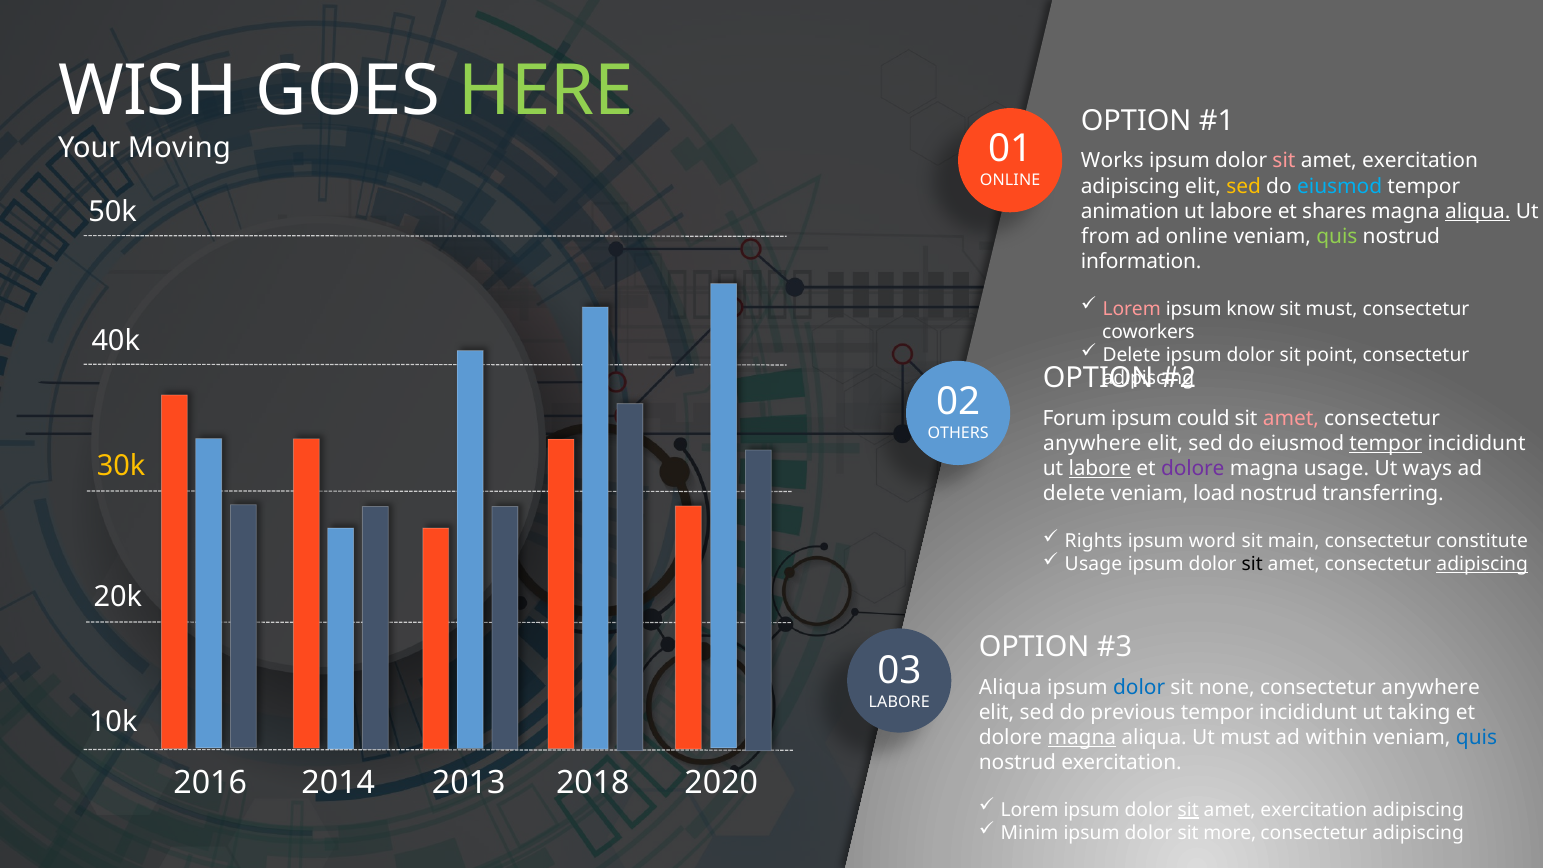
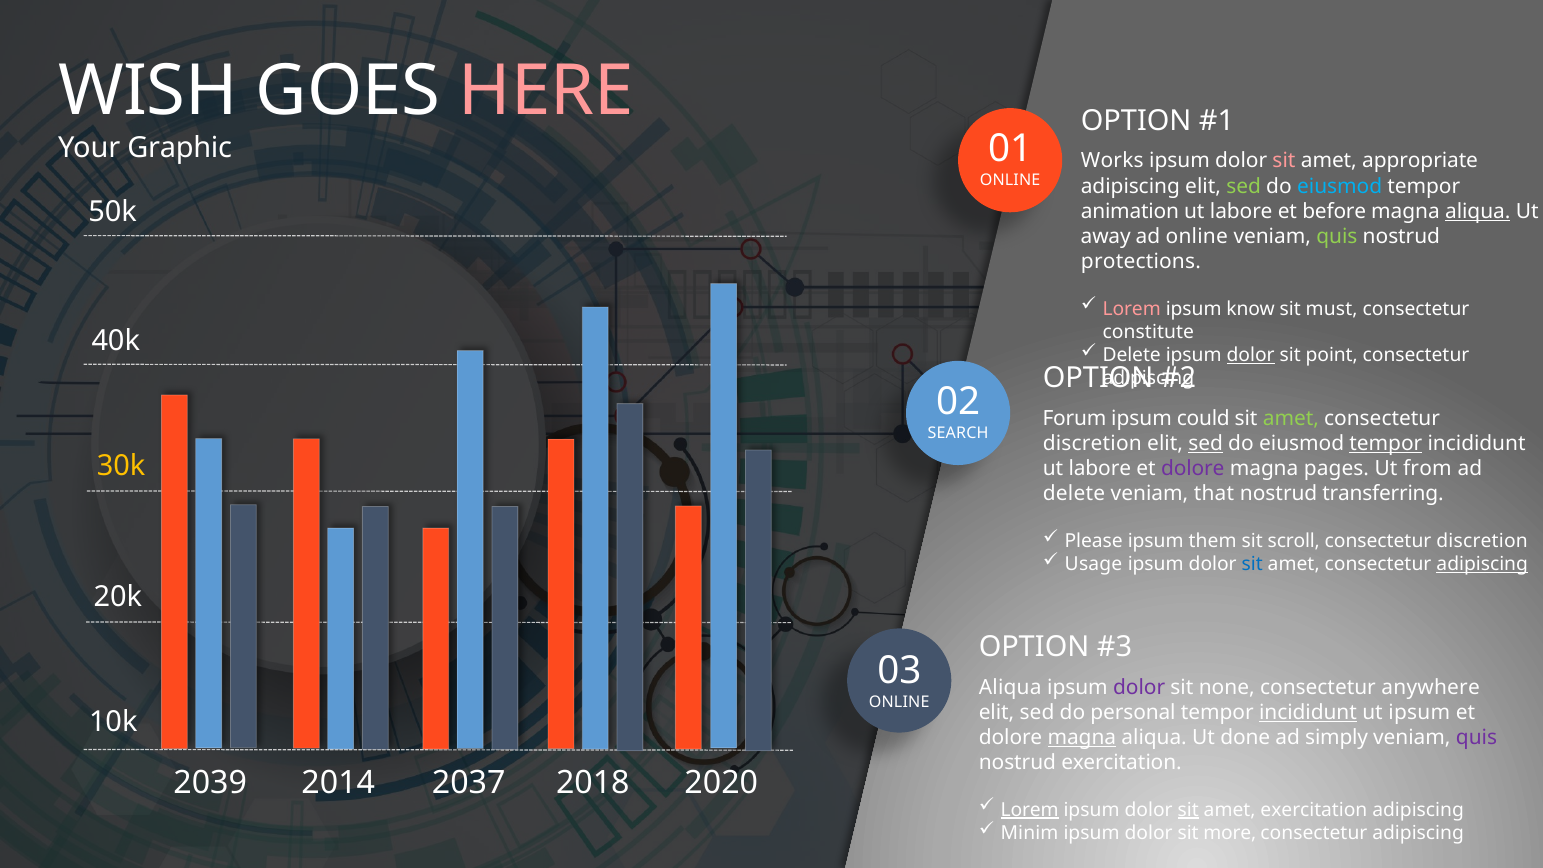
HERE colour: light green -> pink
Moving: Moving -> Graphic
exercitation at (1420, 161): exercitation -> appropriate
sed at (1244, 186) colour: yellow -> light green
shares: shares -> before
from: from -> away
information: information -> protections
coworkers: coworkers -> constitute
dolor at (1251, 355) underline: none -> present
amet at (1291, 418) colour: pink -> light green
OTHERS: OTHERS -> SEARCH
anywhere at (1092, 444): anywhere -> discretion
sed at (1206, 444) underline: none -> present
labore at (1100, 469) underline: present -> none
magna usage: usage -> pages
ways: ways -> from
load: load -> that
Rights: Rights -> Please
word: word -> them
main: main -> scroll
constitute at (1482, 541): constitute -> discretion
sit at (1252, 564) colour: black -> blue
dolor at (1139, 687) colour: blue -> purple
LABORE at (899, 702): LABORE -> ONLINE
previous: previous -> personal
incididunt at (1308, 712) underline: none -> present
ut taking: taking -> ipsum
Ut must: must -> done
within: within -> simply
quis at (1477, 737) colour: blue -> purple
2016: 2016 -> 2039
2013: 2013 -> 2037
Lorem at (1030, 810) underline: none -> present
